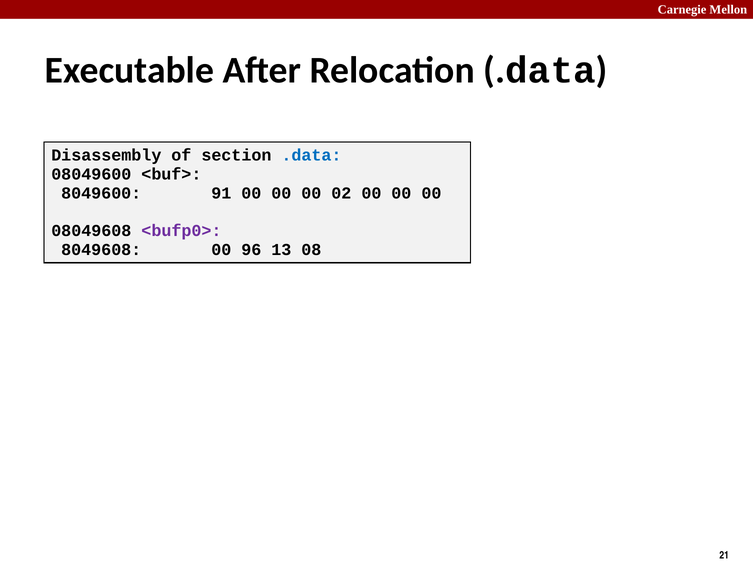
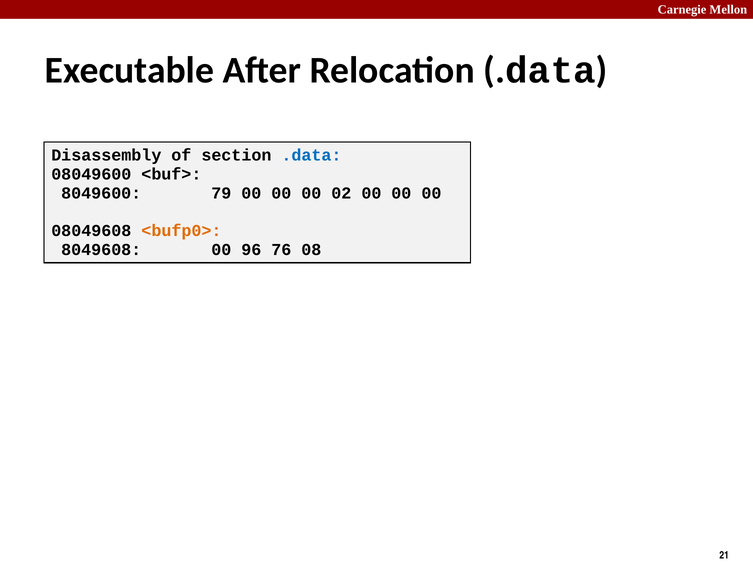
91: 91 -> 79
<bufp0> colour: purple -> orange
13: 13 -> 76
